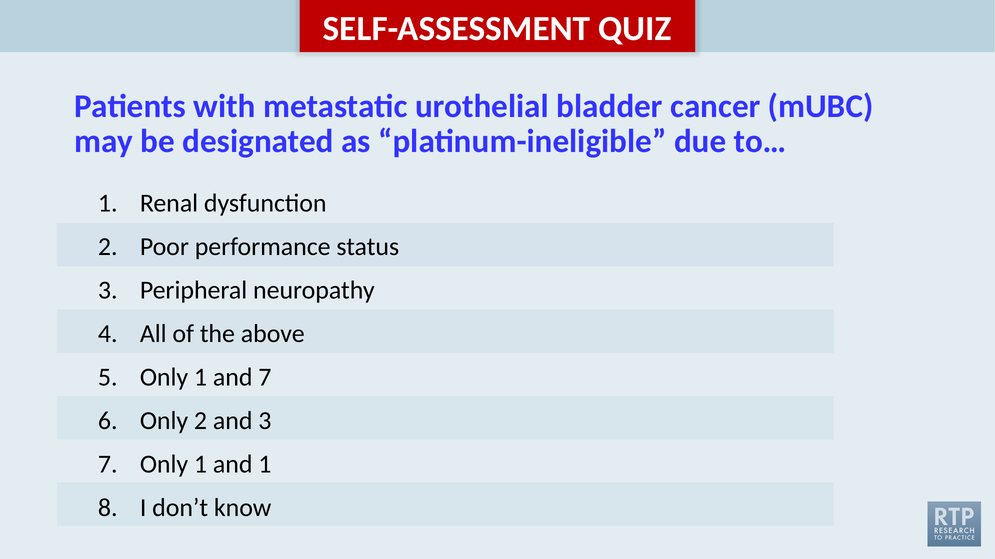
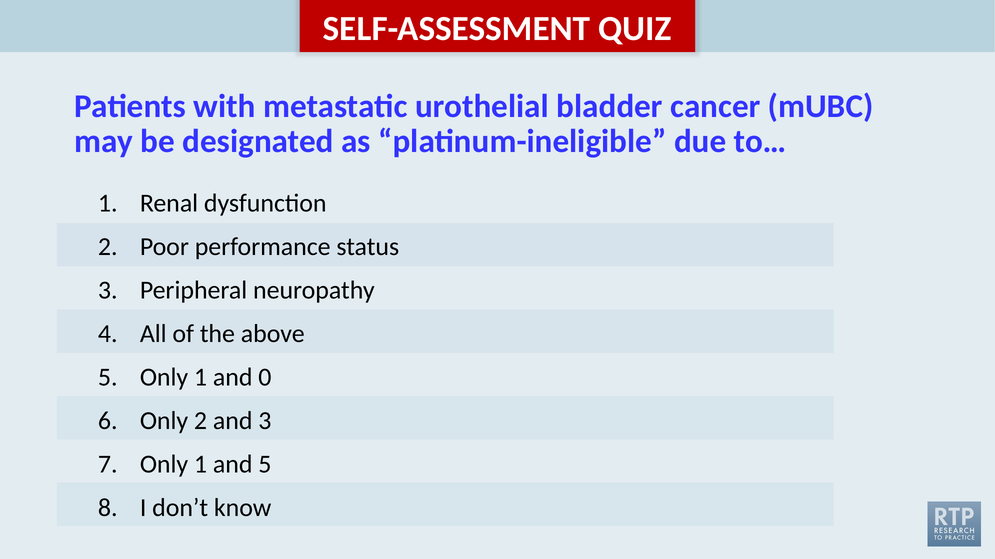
and 7: 7 -> 0
and 1: 1 -> 5
